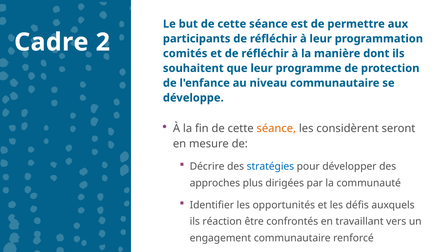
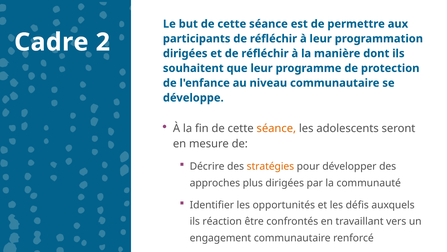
comités at (185, 53): comités -> dirigées
considèrent: considèrent -> adolescents
stratégies colour: blue -> orange
